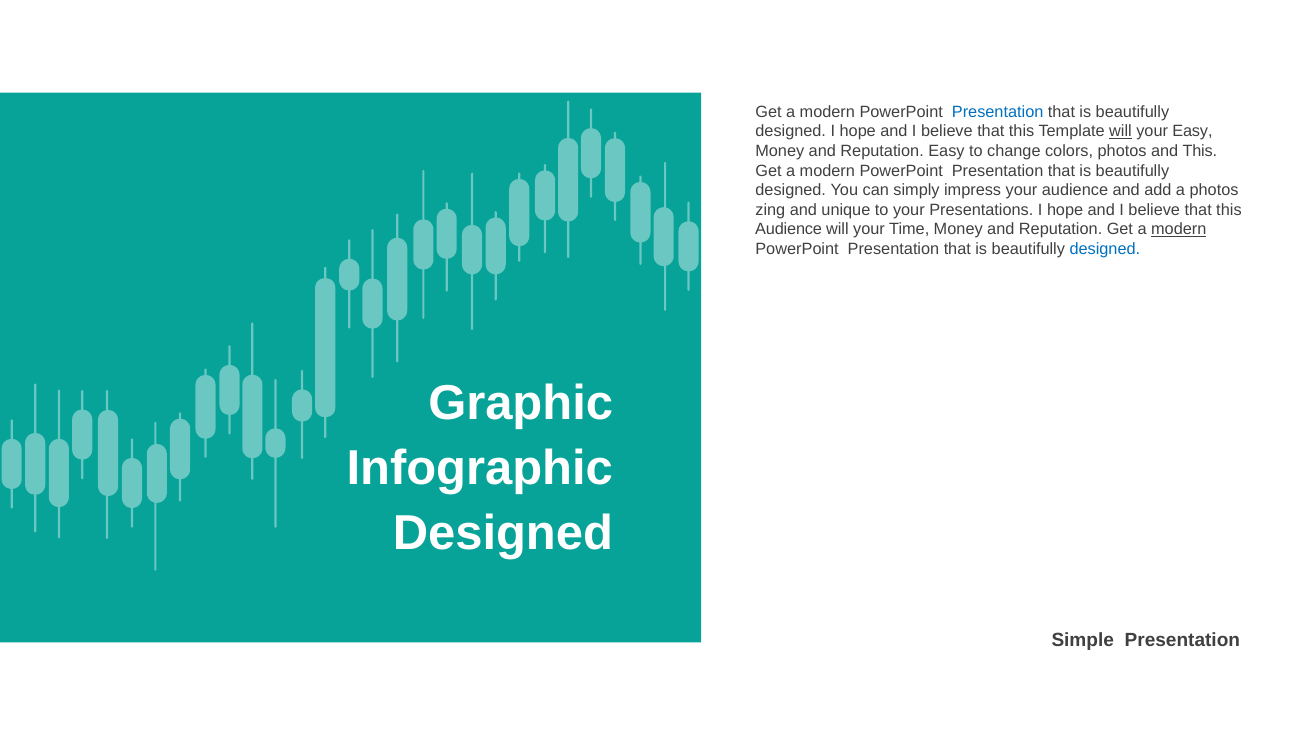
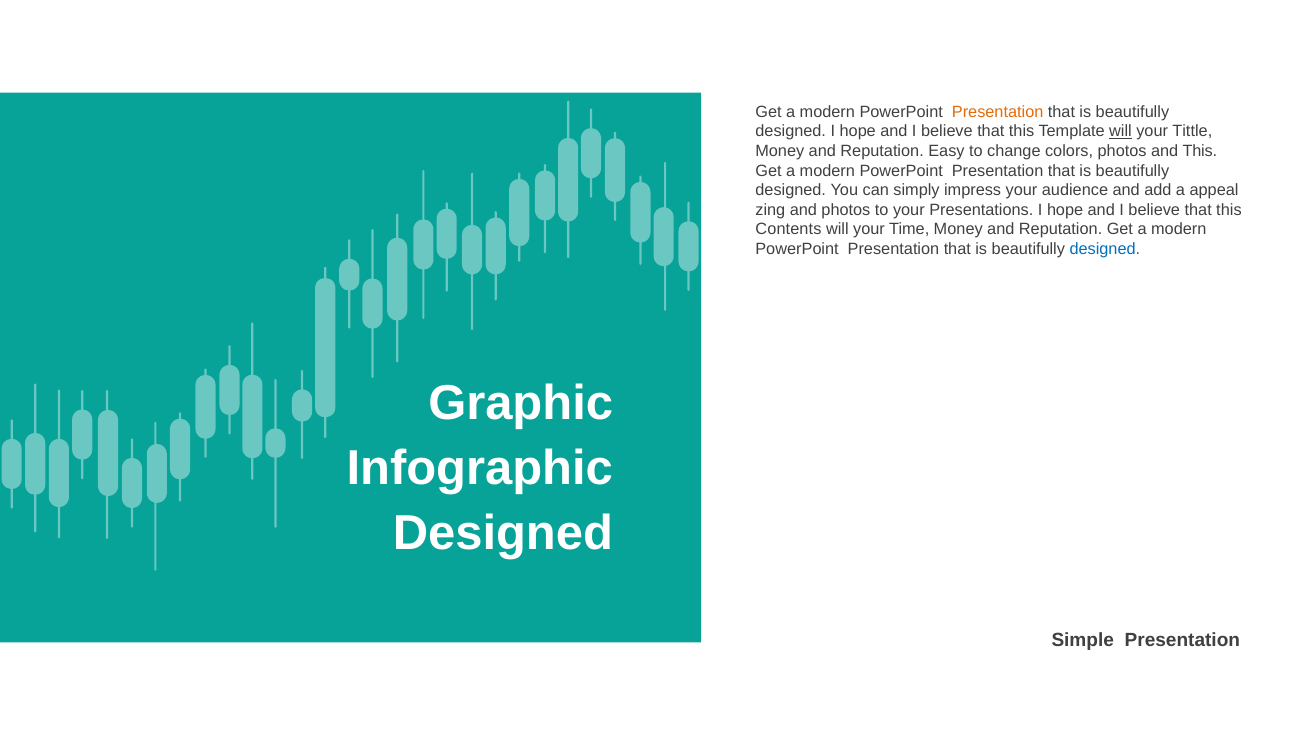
Presentation at (998, 112) colour: blue -> orange
your Easy: Easy -> Tittle
a photos: photos -> appeal
and unique: unique -> photos
Audience at (789, 229): Audience -> Contents
modern at (1179, 229) underline: present -> none
